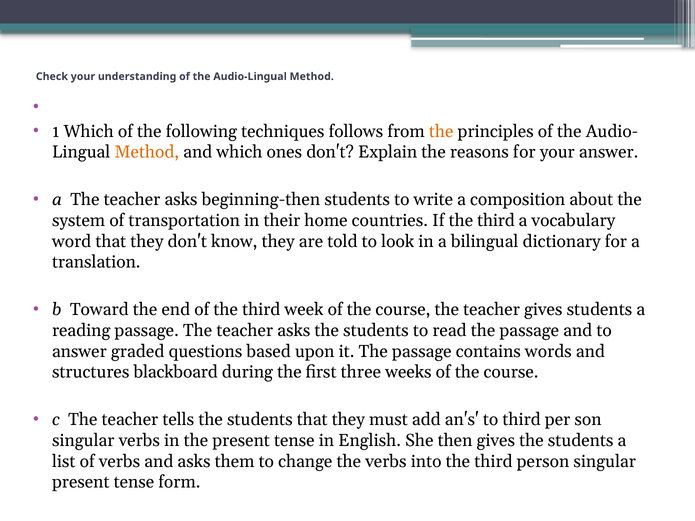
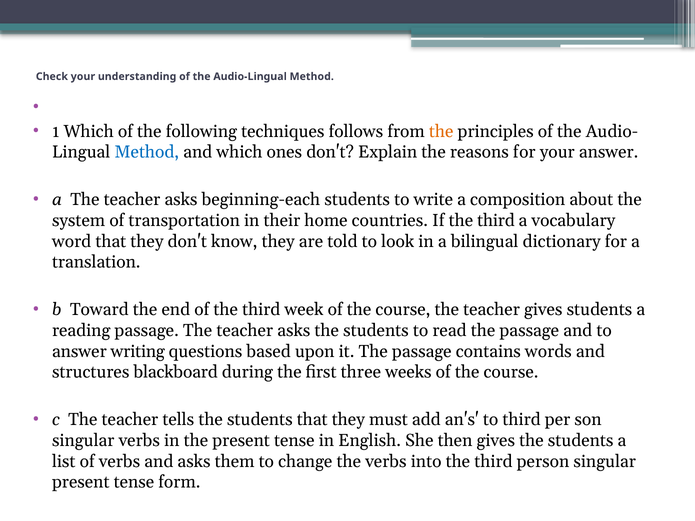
Method at (147, 152) colour: orange -> blue
beginning-then: beginning-then -> beginning-each
graded: graded -> writing
